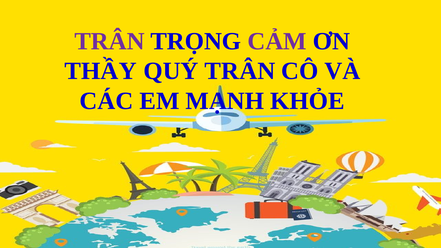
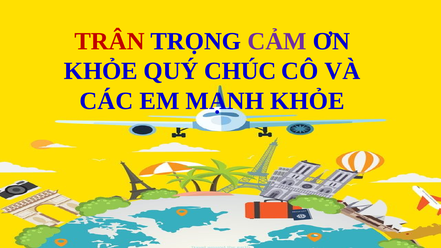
TRÂN at (109, 41) colour: purple -> red
THẦY at (101, 71): THẦY -> KHỎE
QUÝ TRÂN: TRÂN -> CHÚC
